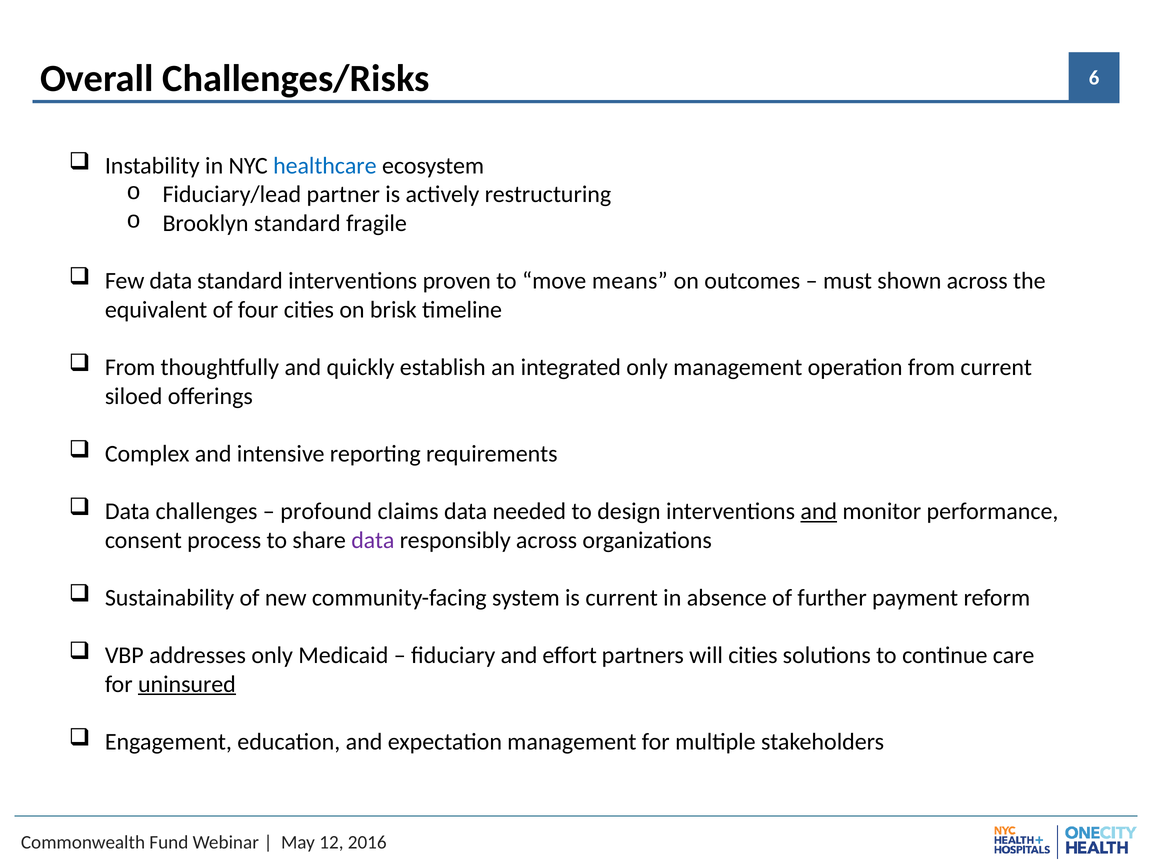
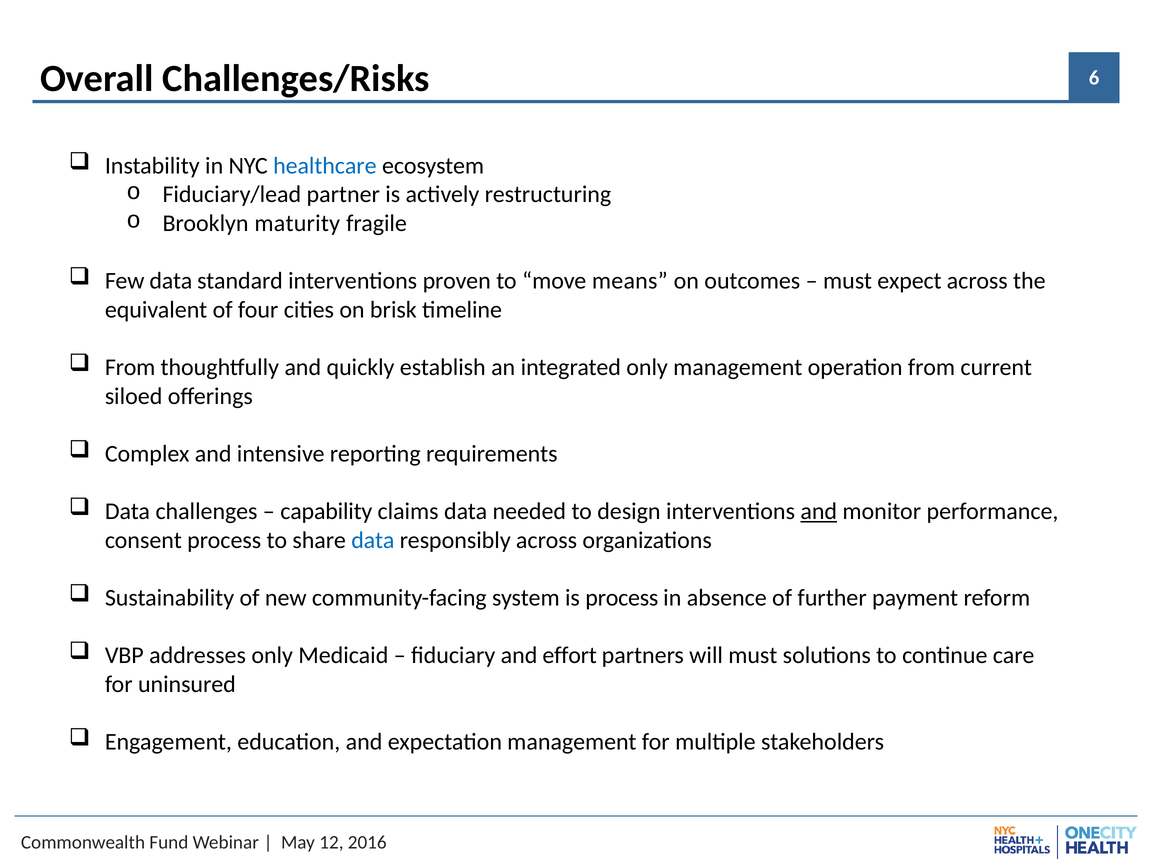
Brooklyn standard: standard -> maturity
shown: shown -> expect
profound: profound -> capability
data at (373, 540) colour: purple -> blue
is current: current -> process
will cities: cities -> must
uninsured underline: present -> none
